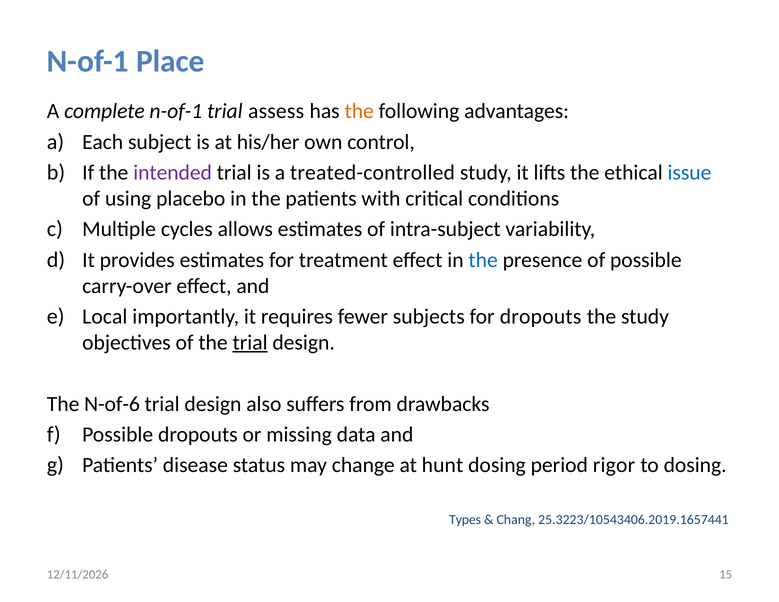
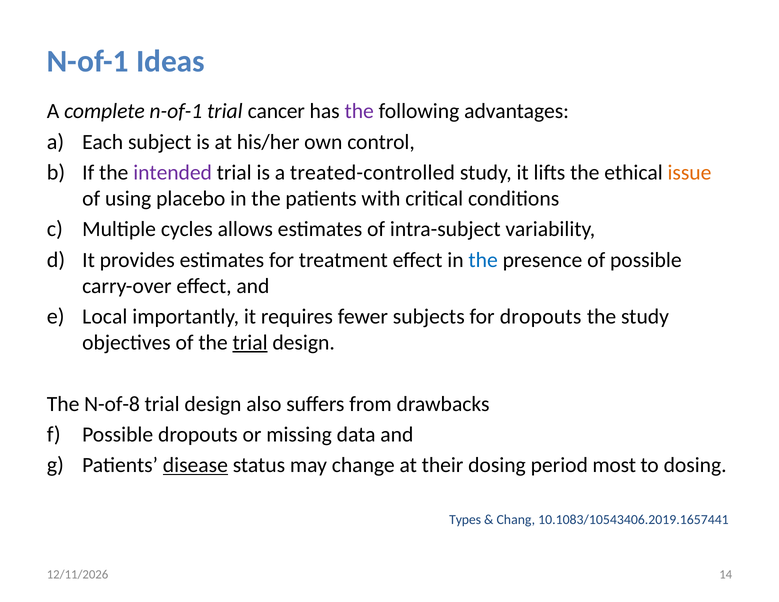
Place: Place -> Ideas
assess: assess -> cancer
the at (359, 111) colour: orange -> purple
issue colour: blue -> orange
N-of-6: N-of-6 -> N-of-8
disease underline: none -> present
hunt: hunt -> their
rigor: rigor -> most
25.3223/10543406.2019.1657441: 25.3223/10543406.2019.1657441 -> 10.1083/10543406.2019.1657441
15: 15 -> 14
